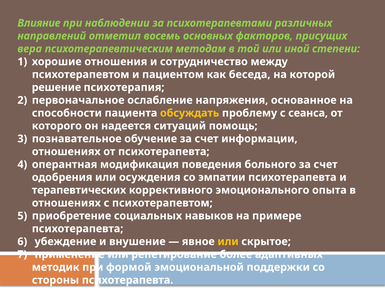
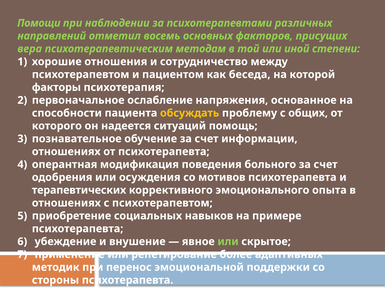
Влияние: Влияние -> Помощи
решение: решение -> факторы
сеанса: сеанса -> общих
эмпатии: эмпатии -> мотивов
или at (228, 241) colour: yellow -> light green
формой: формой -> перенос
